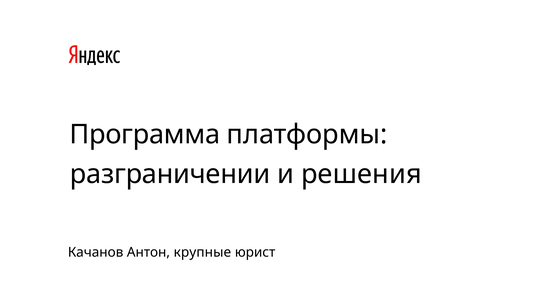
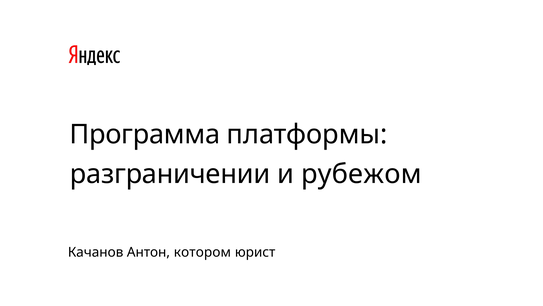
решения: решения -> рубежом
крупные: крупные -> котором
